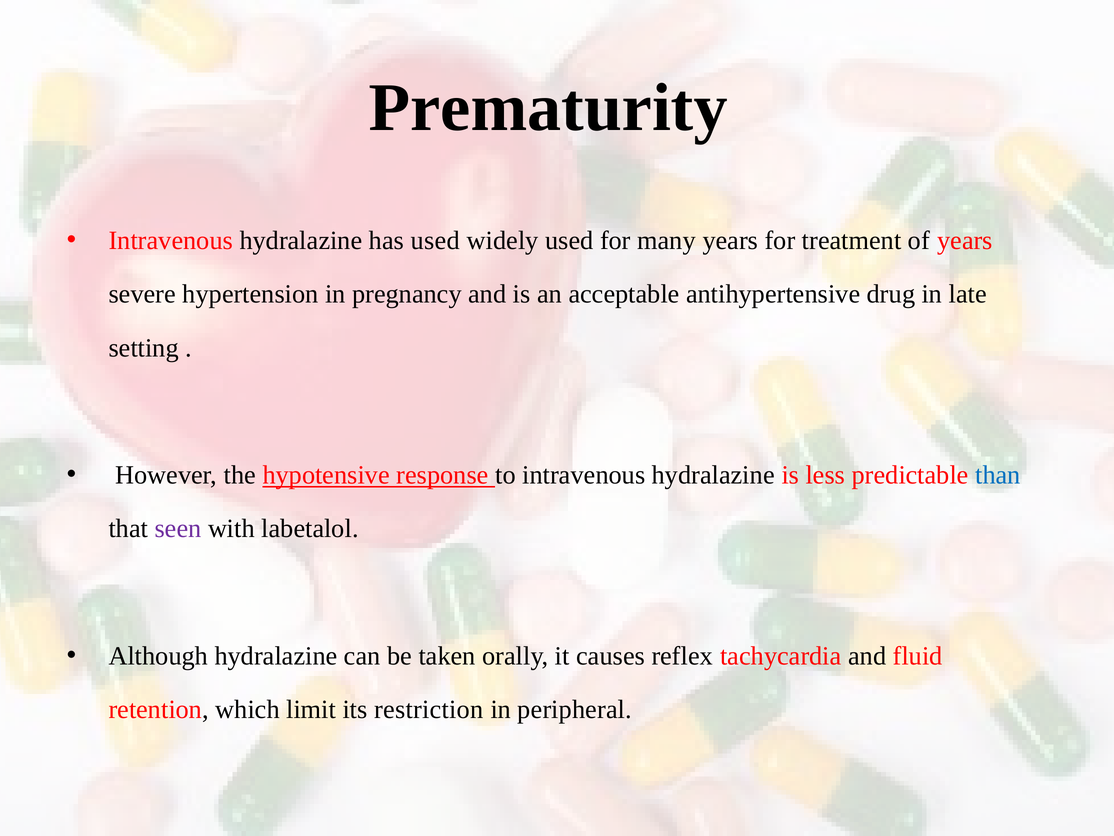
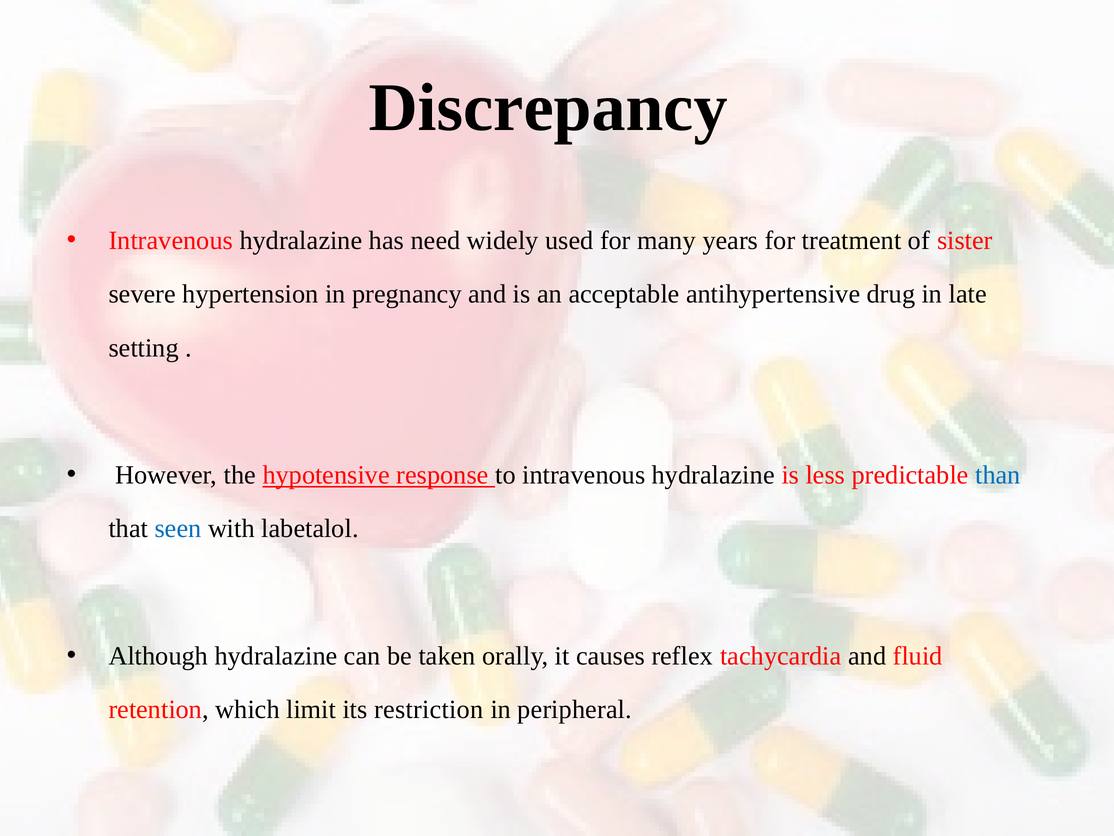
Prematurity: Prematurity -> Discrepancy
has used: used -> need
of years: years -> sister
seen colour: purple -> blue
